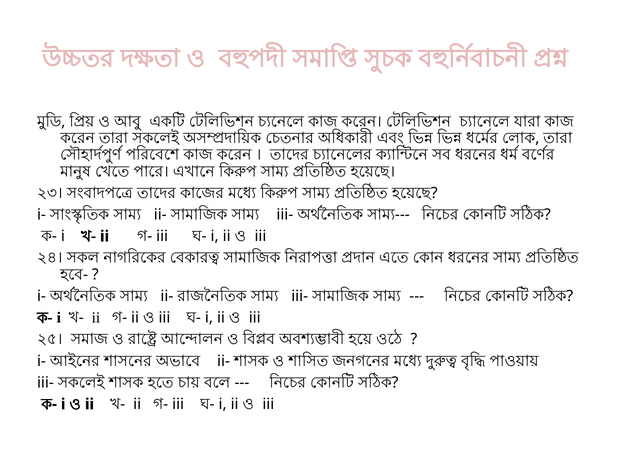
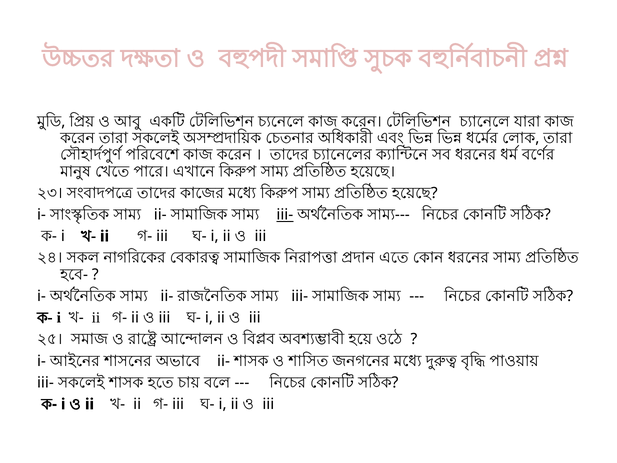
iii- at (285, 215) underline: none -> present
